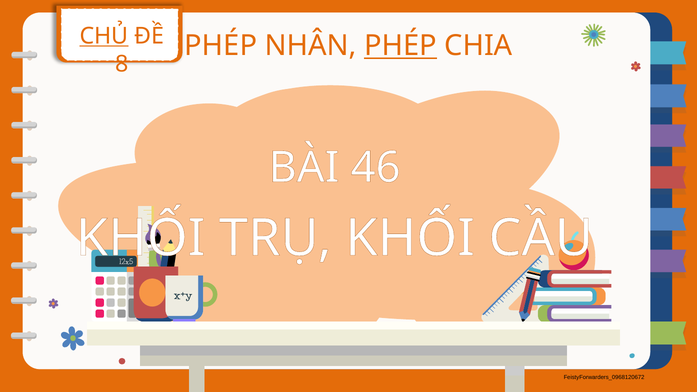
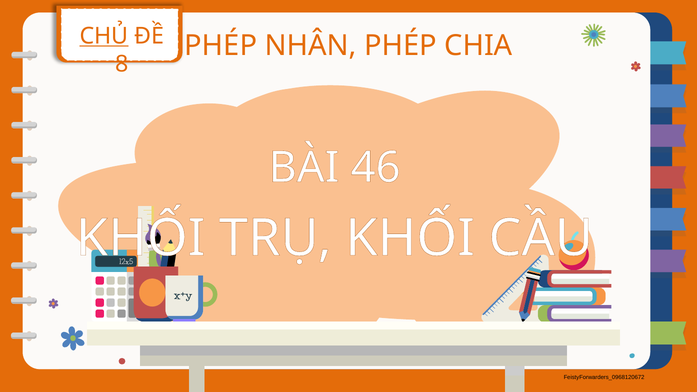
PHÉP at (400, 46) underline: present -> none
